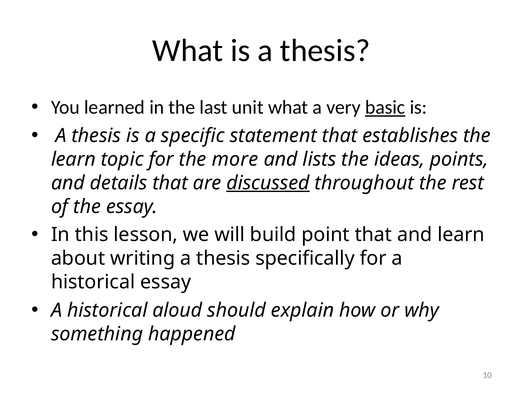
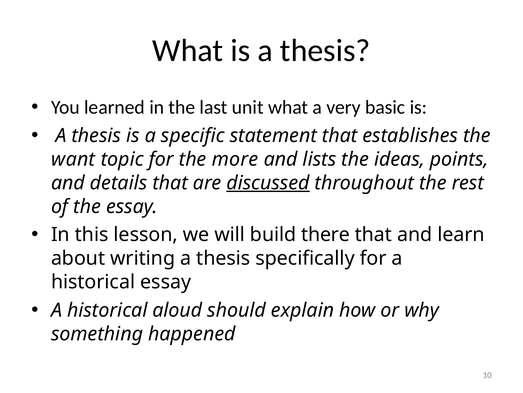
basic underline: present -> none
learn at (73, 159): learn -> want
point: point -> there
